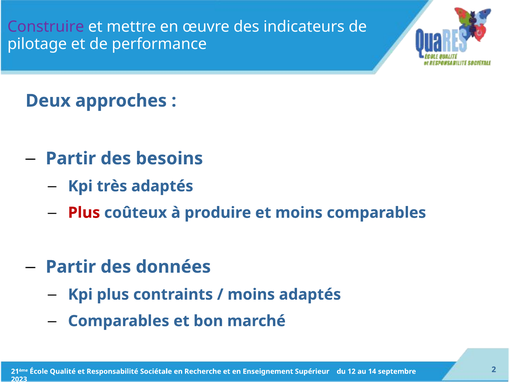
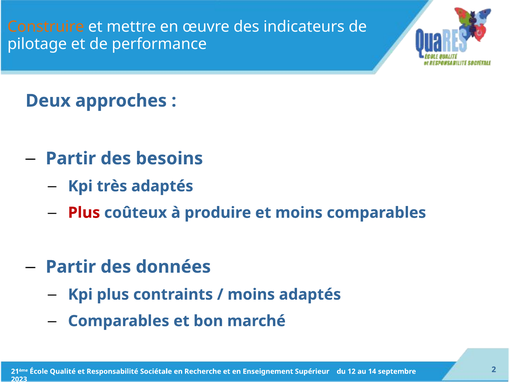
Construire colour: purple -> orange
